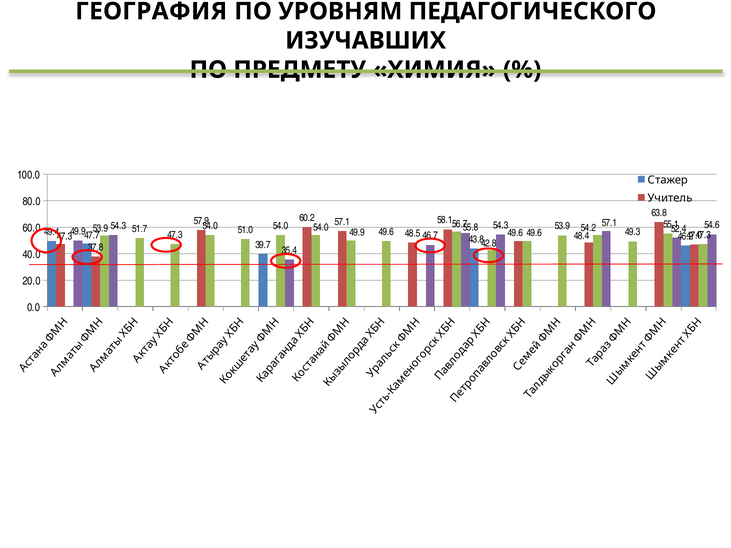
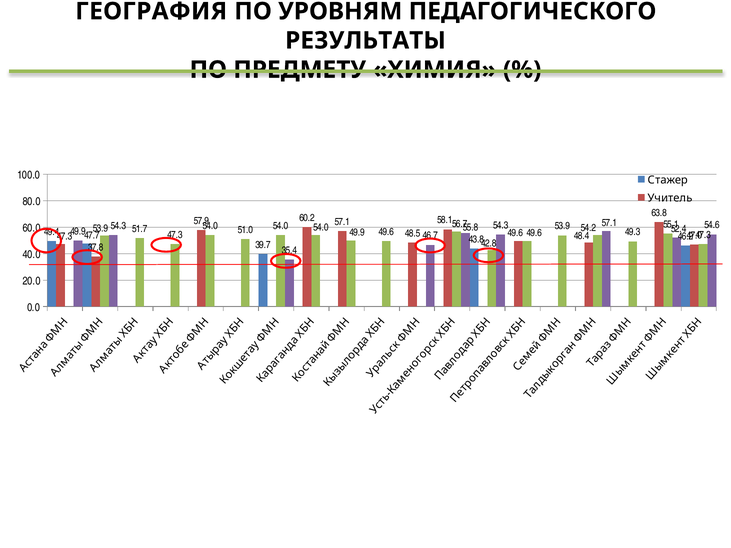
ИЗУЧАВШИХ: ИЗУЧАВШИХ -> РЕЗУЛЬТАТЫ
